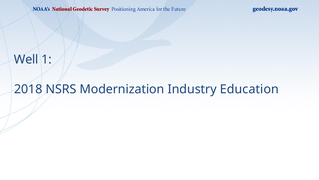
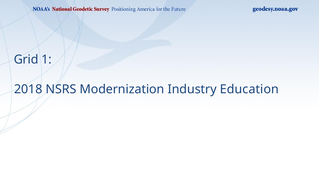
Well: Well -> Grid
